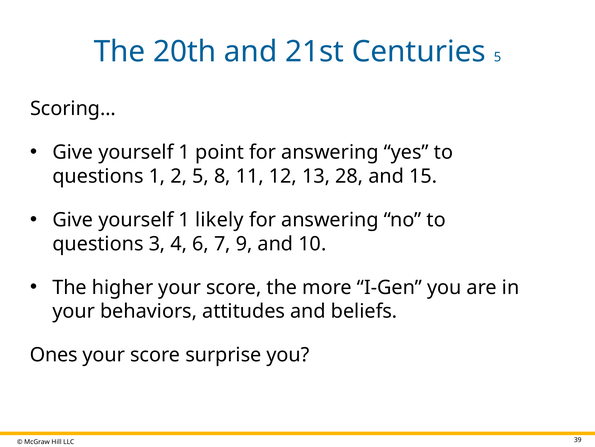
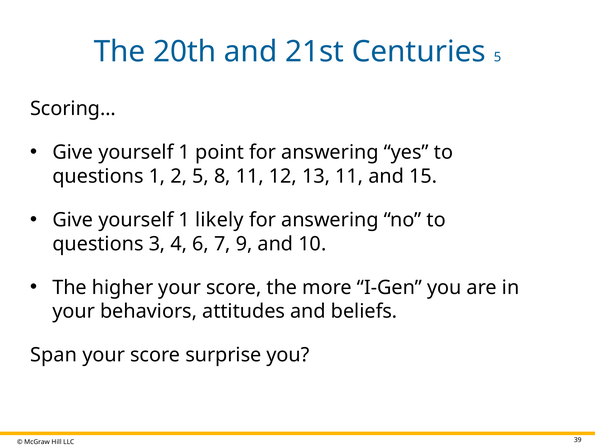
13 28: 28 -> 11
Ones: Ones -> Span
